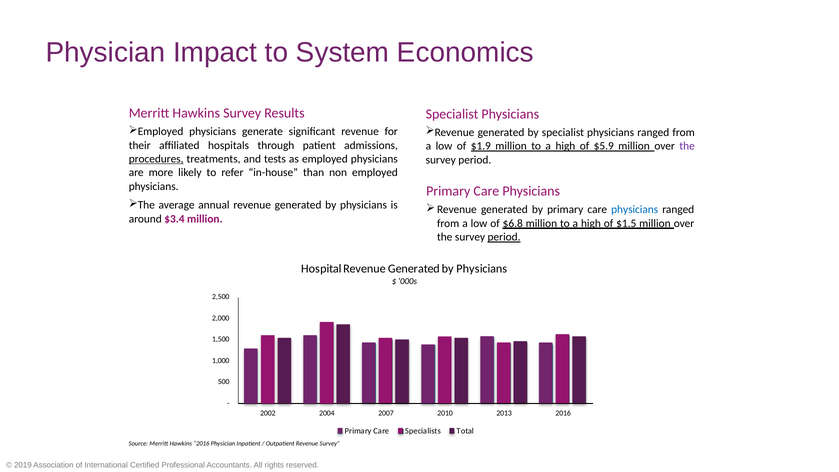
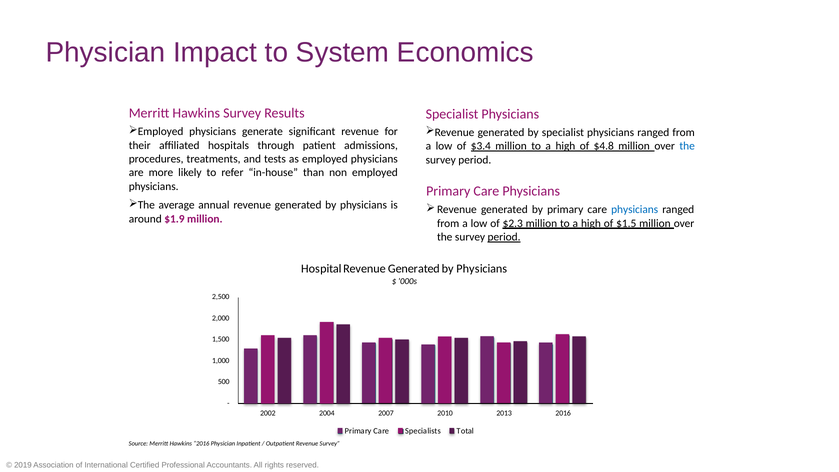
$1.9: $1.9 -> $3.4
$5.9: $5.9 -> $4.8
the at (687, 146) colour: purple -> blue
procedures underline: present -> none
$3.4: $3.4 -> $1.9
$6.8: $6.8 -> $2.3
